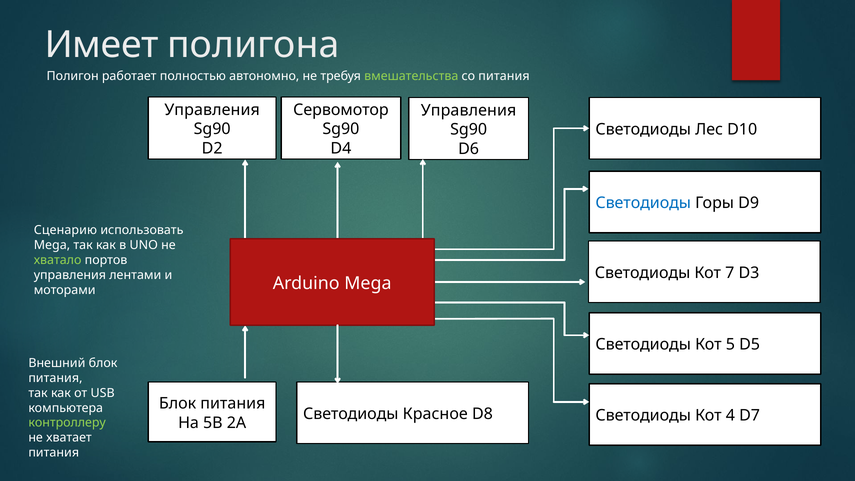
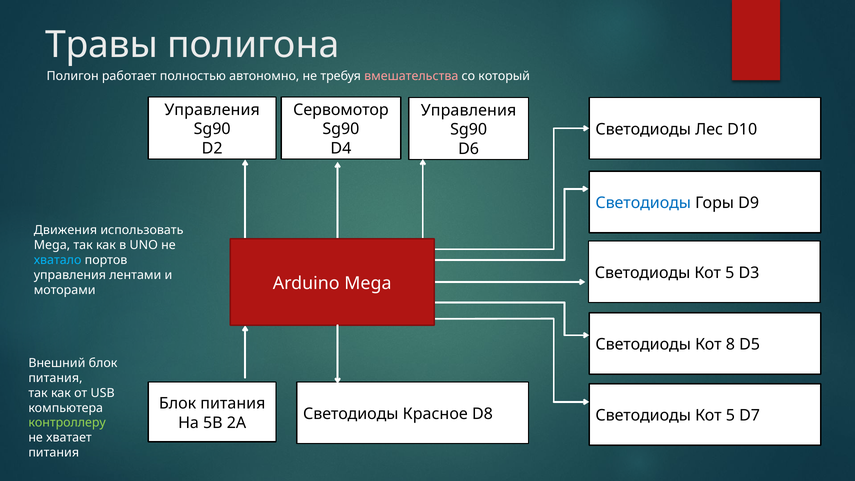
Имеет: Имеет -> Травы
вмешательства colour: light green -> pink
со питания: питания -> который
Сценарию: Сценарию -> Движения
хватало colour: light green -> light blue
7 at (730, 273): 7 -> 5
5: 5 -> 8
4 at (730, 416): 4 -> 5
